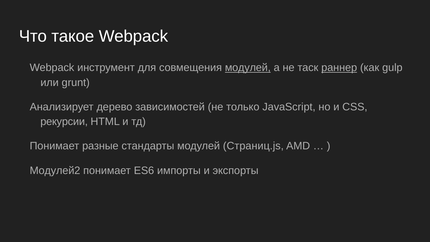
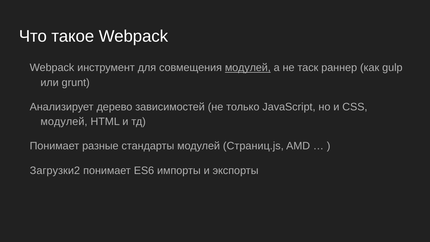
раннер underline: present -> none
рекурсии at (64, 122): рекурсии -> модулей
Модулей2: Модулей2 -> Загрузки2
